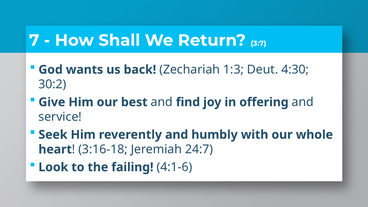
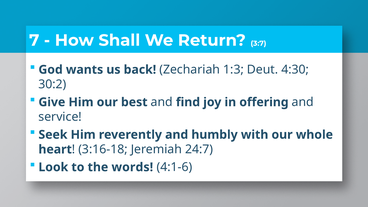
failing: failing -> words
